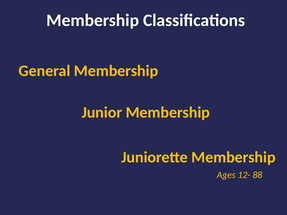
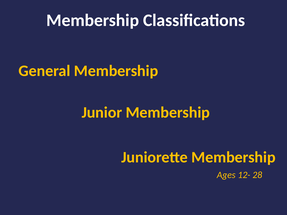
88: 88 -> 28
